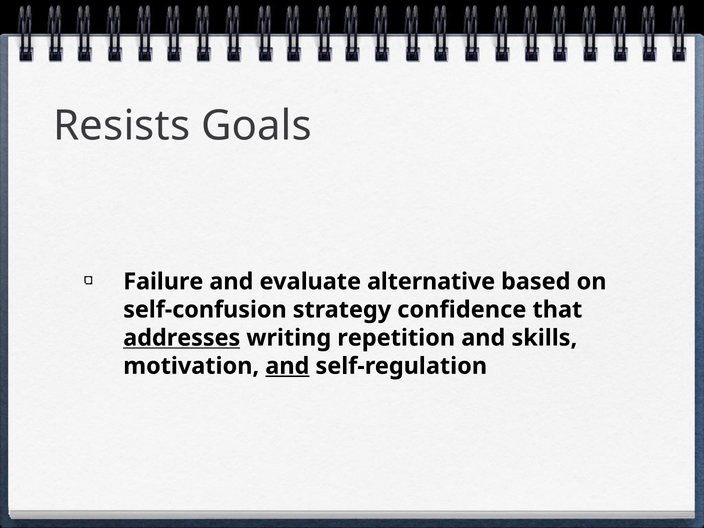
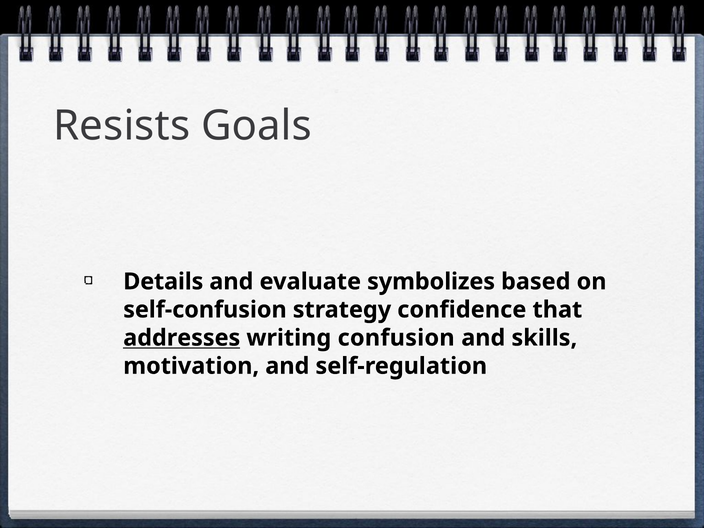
Failure: Failure -> Details
alternative: alternative -> symbolizes
repetition: repetition -> confusion
and at (287, 366) underline: present -> none
